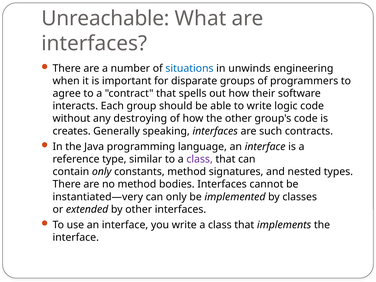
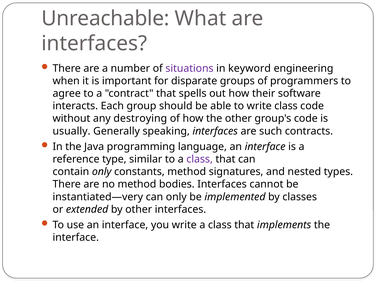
situations colour: blue -> purple
unwinds: unwinds -> keyword
write logic: logic -> class
creates: creates -> usually
